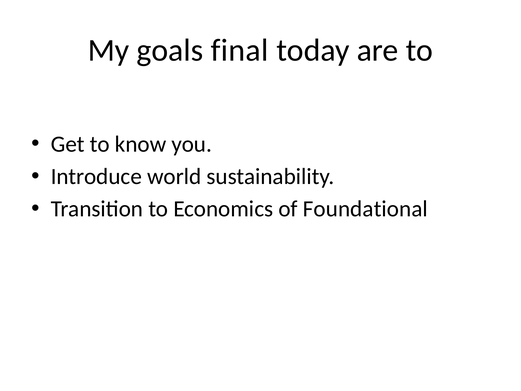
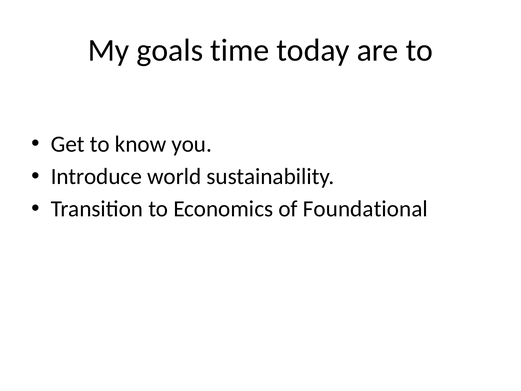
final: final -> time
